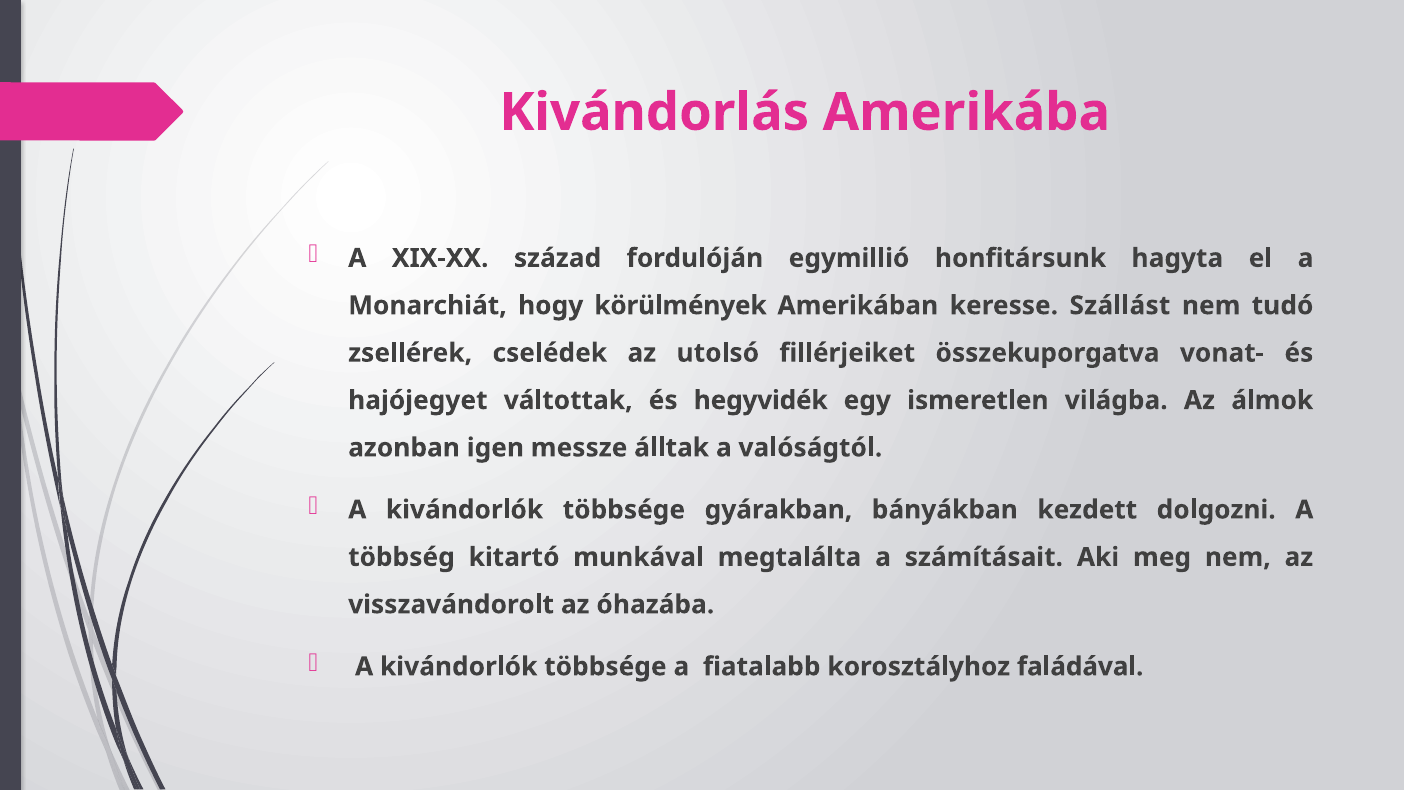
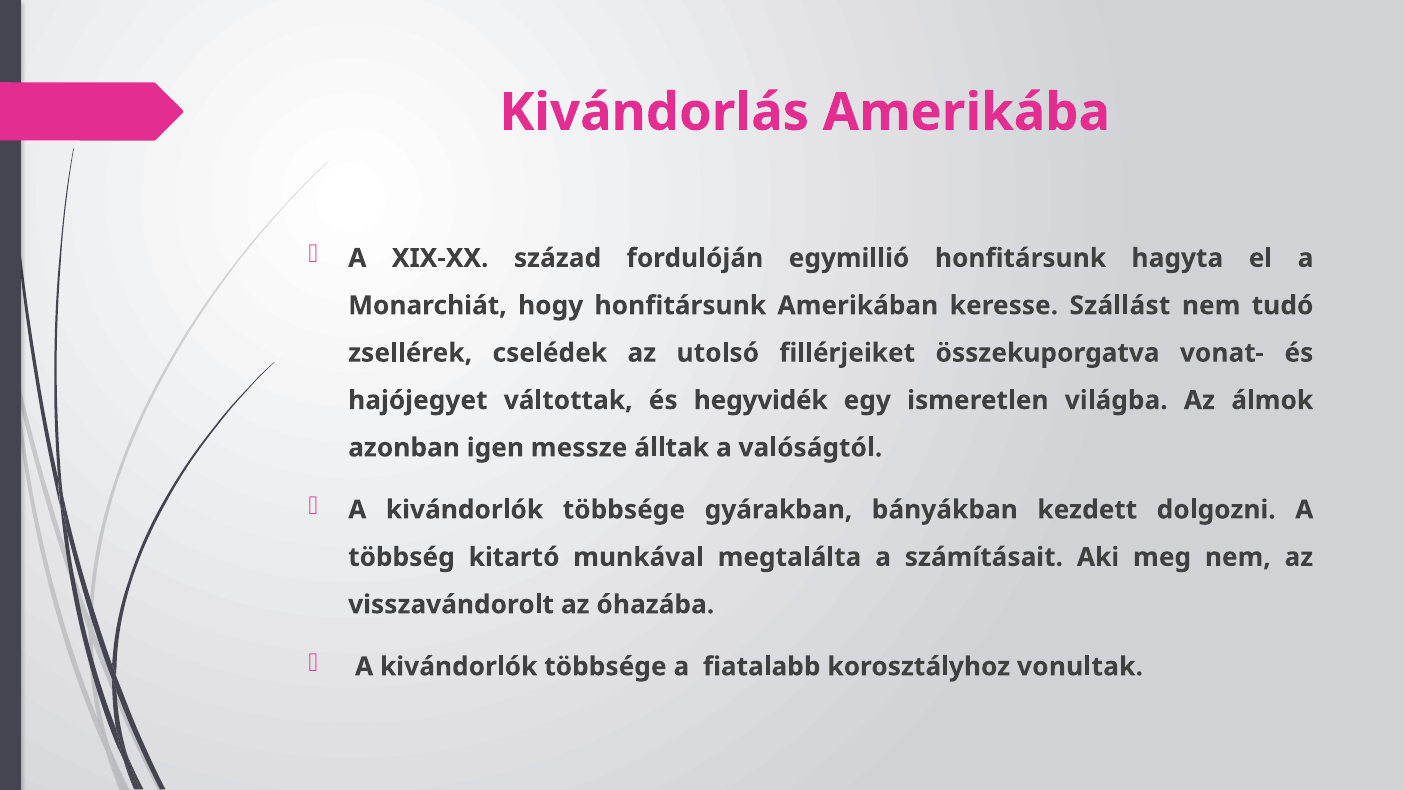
hogy körülmények: körülmények -> honfitársunk
faládával: faládával -> vonultak
